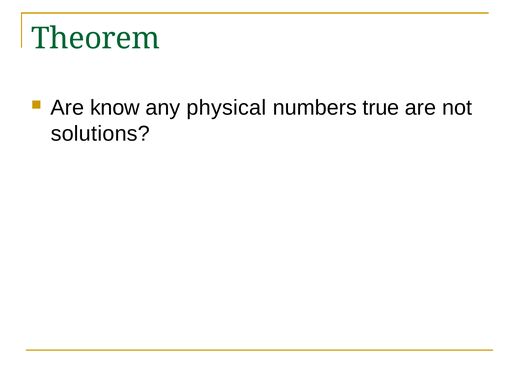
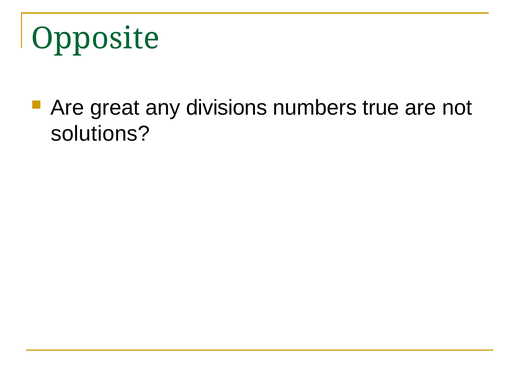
Theorem: Theorem -> Opposite
know: know -> great
physical: physical -> divisions
